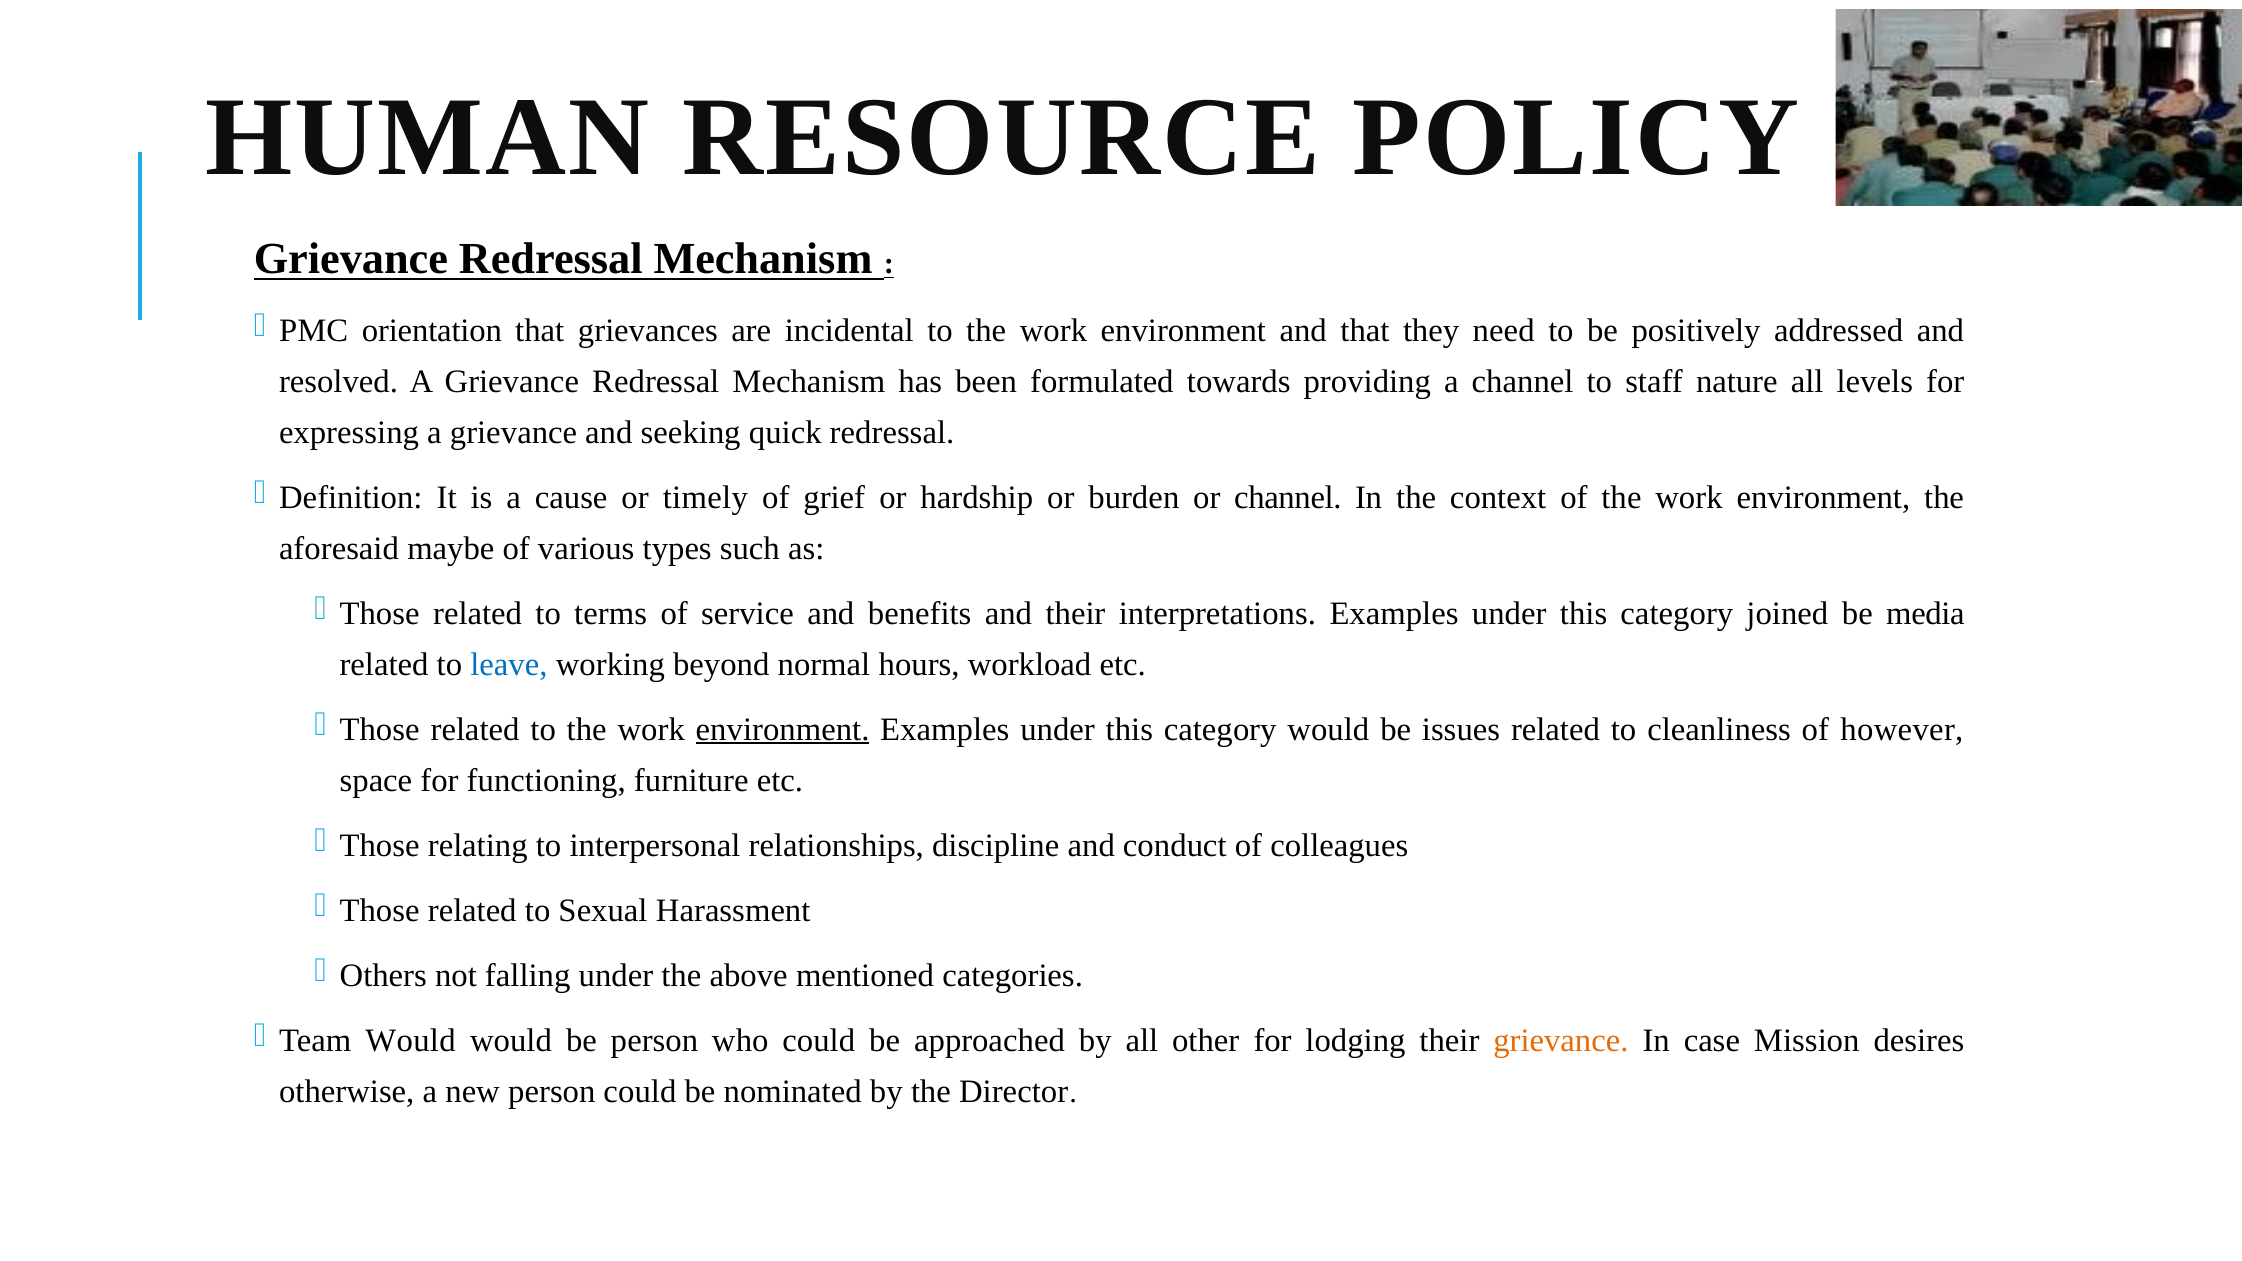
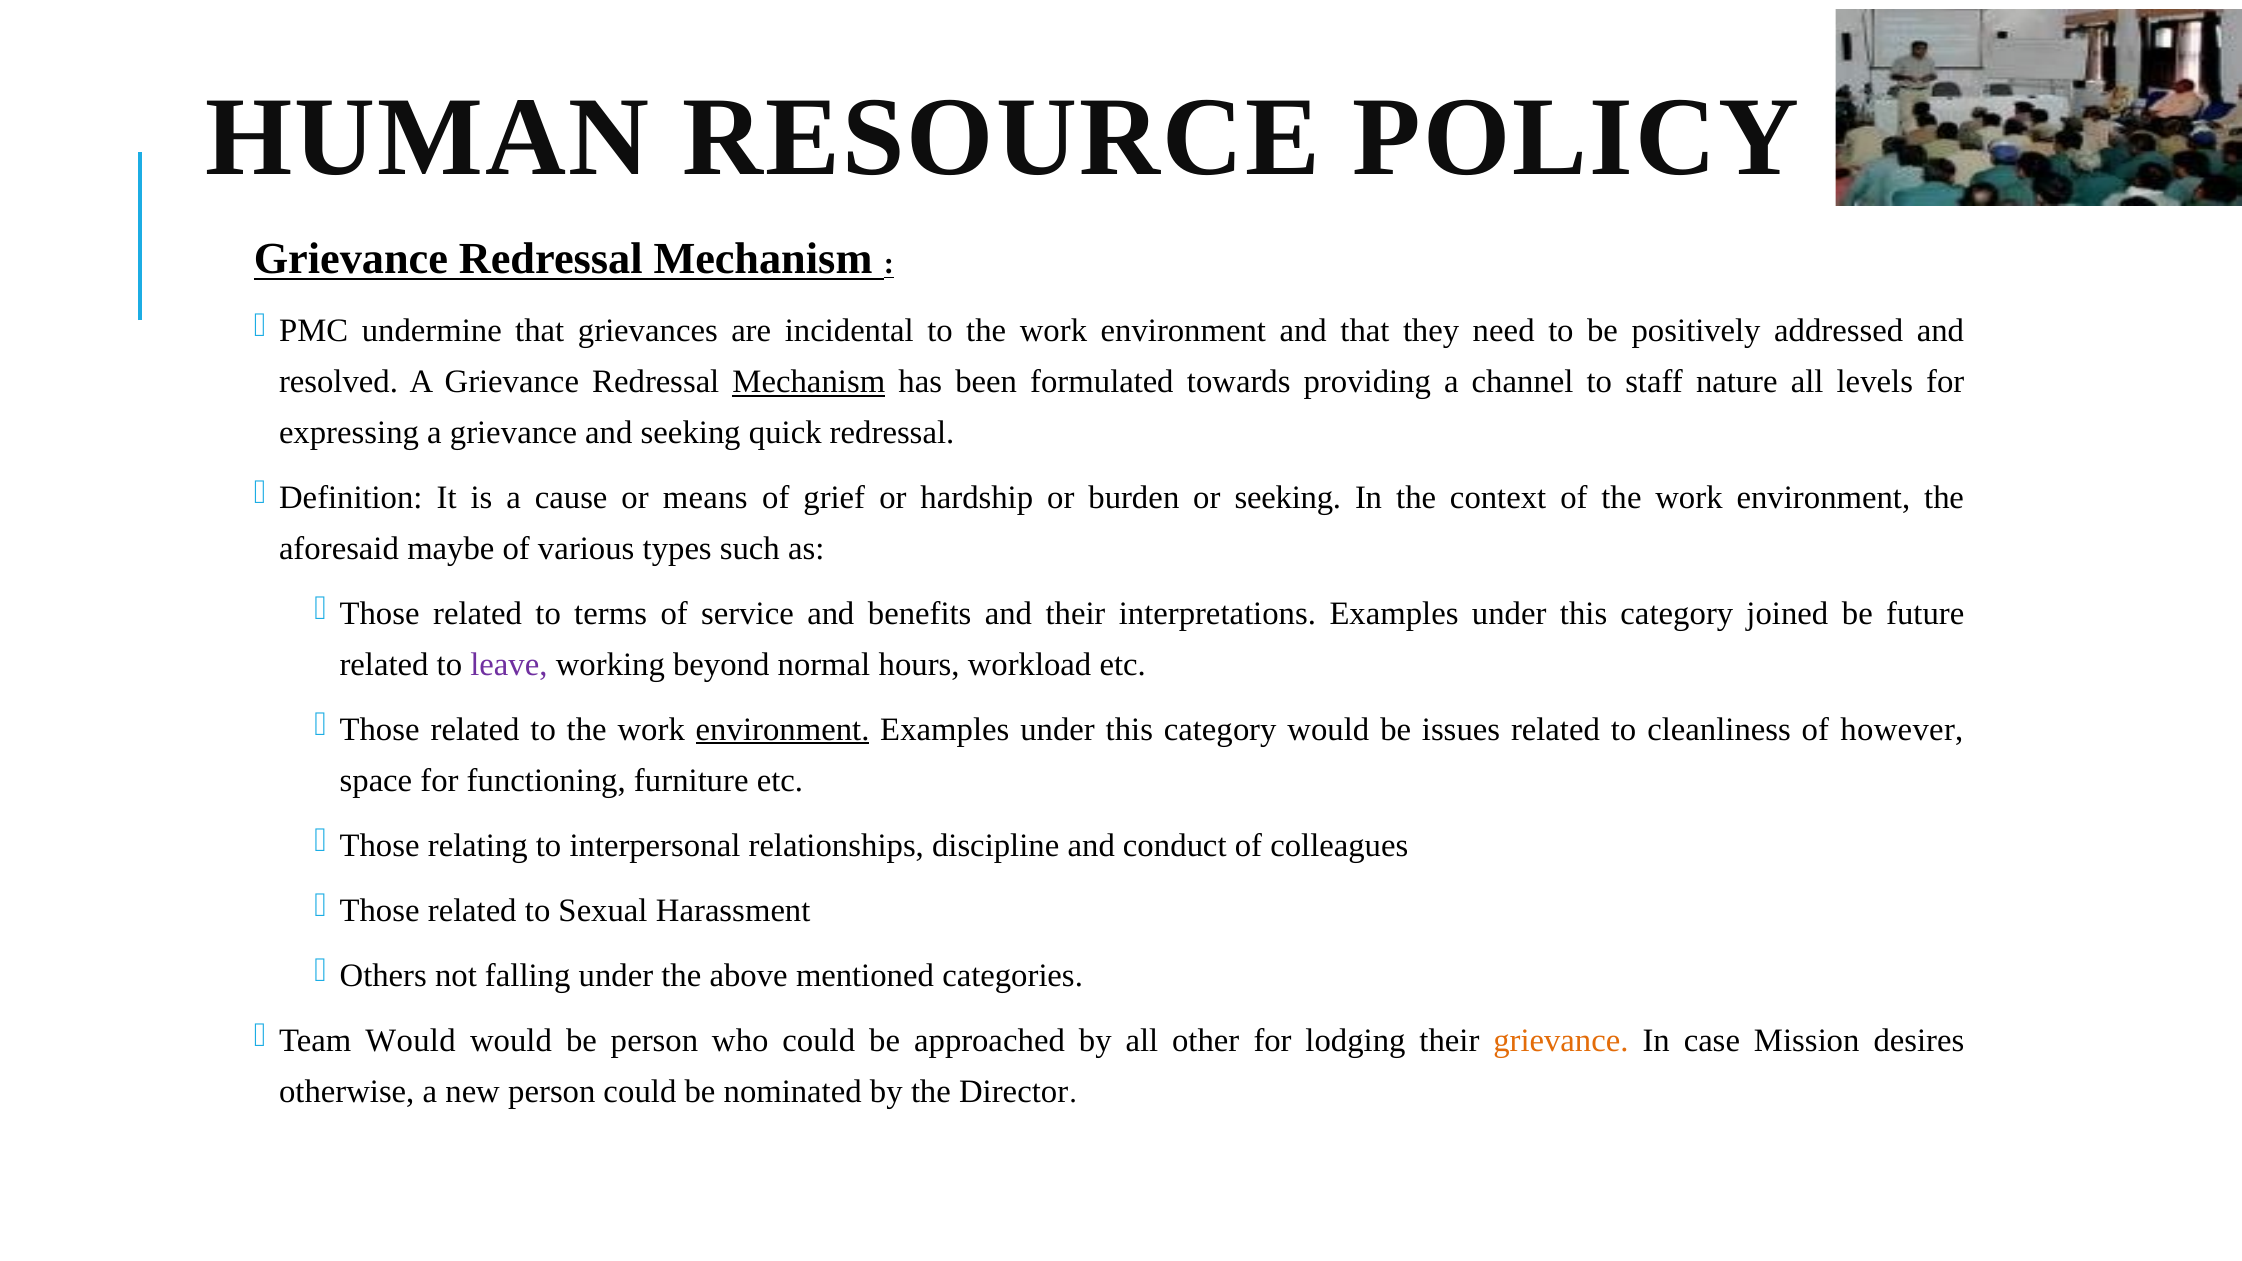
orientation: orientation -> undermine
Mechanism at (809, 382) underline: none -> present
timely: timely -> means
or channel: channel -> seeking
media: media -> future
leave colour: blue -> purple
